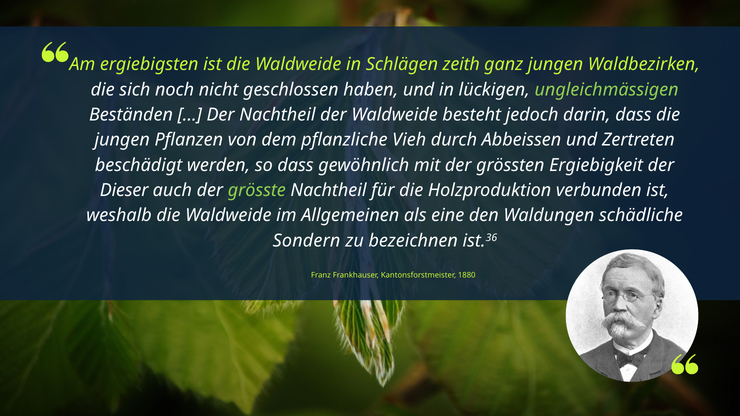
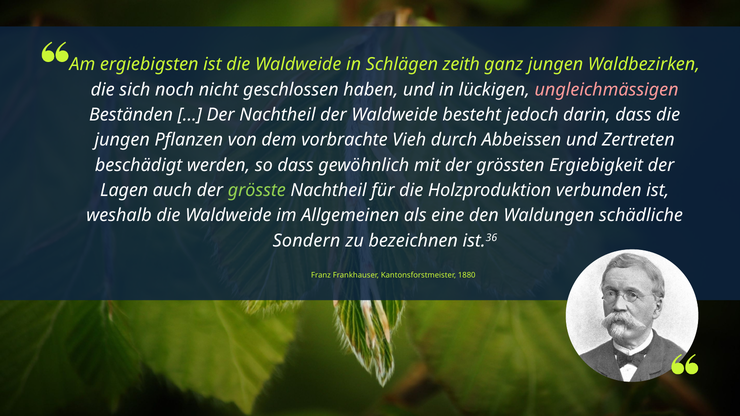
ungleichmässigen colour: light green -> pink
pflanzliche: pflanzliche -> vorbrachte
Dieser: Dieser -> Lagen
